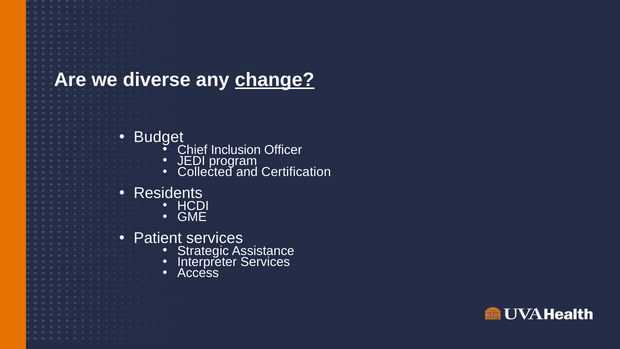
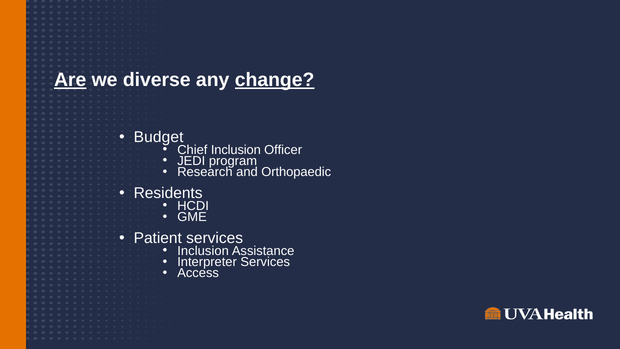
Are underline: none -> present
Collected: Collected -> Research
Certification: Certification -> Orthopaedic
Strategic at (203, 251): Strategic -> Inclusion
